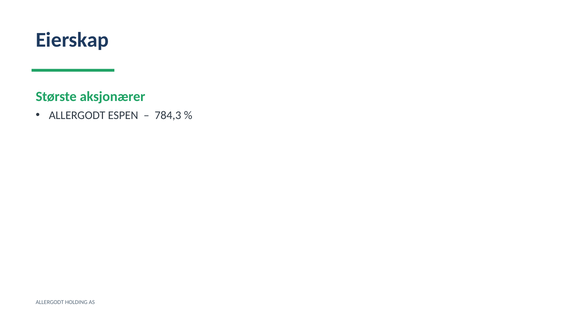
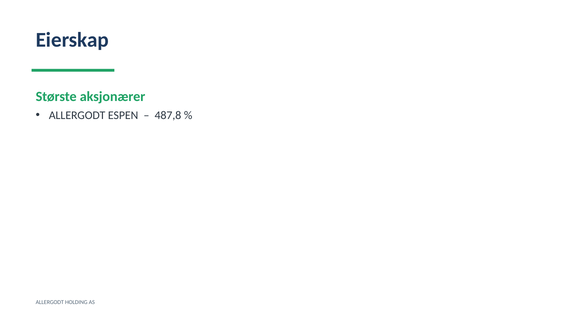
784,3: 784,3 -> 487,8
